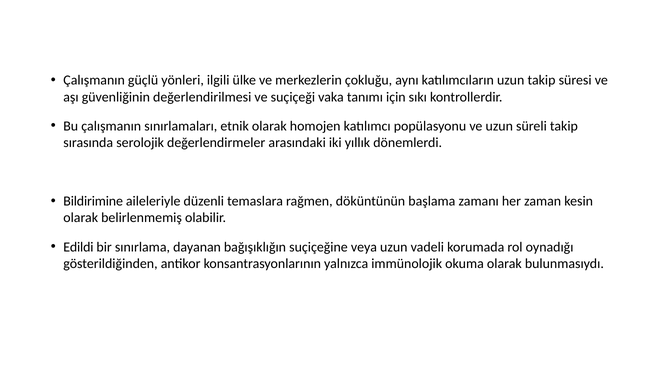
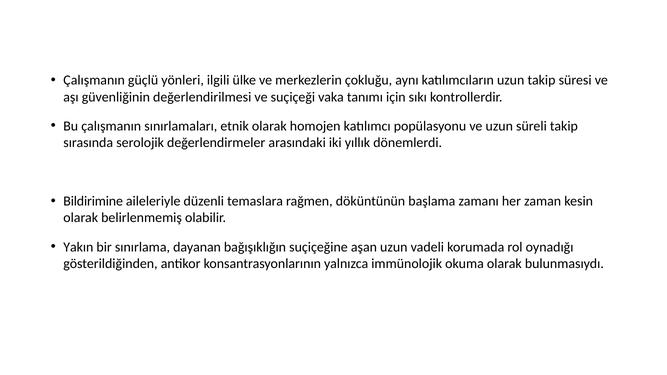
Edildi: Edildi -> Yakın
veya: veya -> aşan
